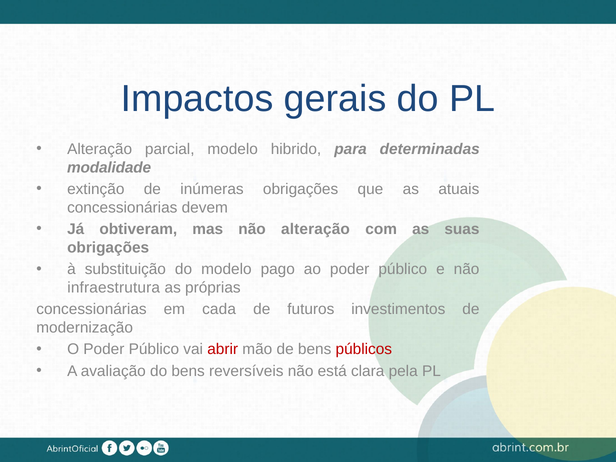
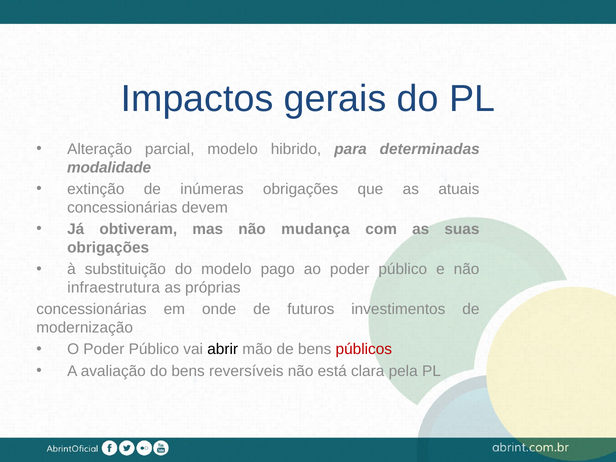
não alteração: alteração -> mudança
cada: cada -> onde
abrir colour: red -> black
